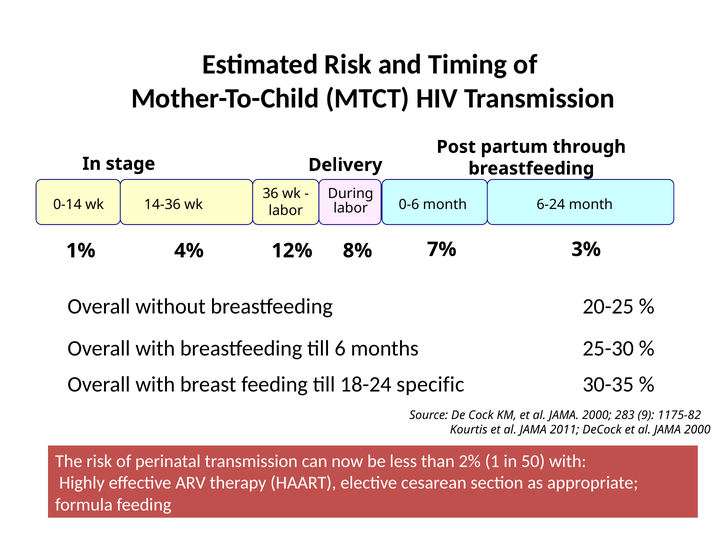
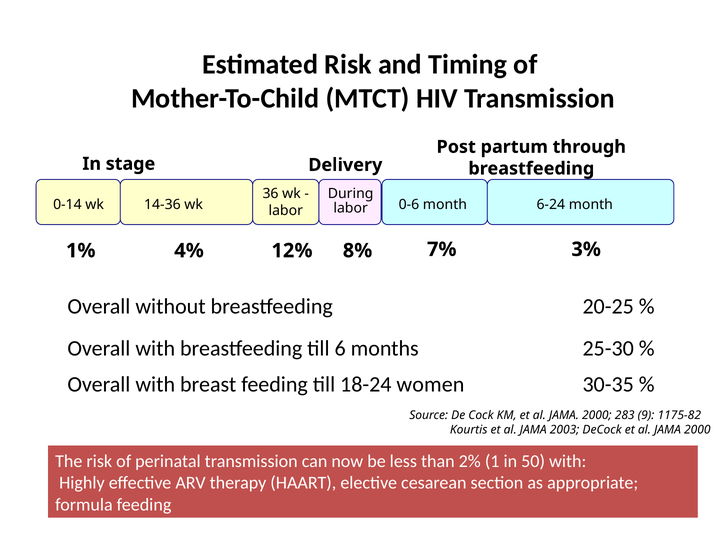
specific: specific -> women
2011: 2011 -> 2003
